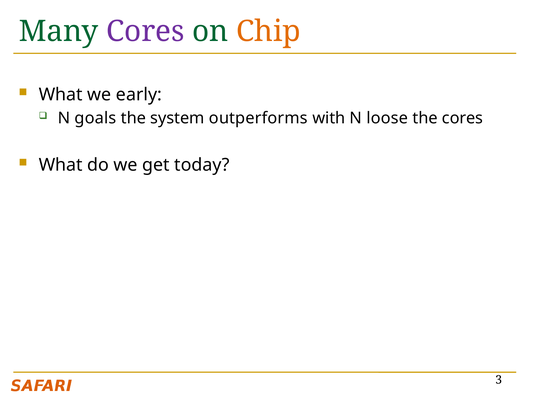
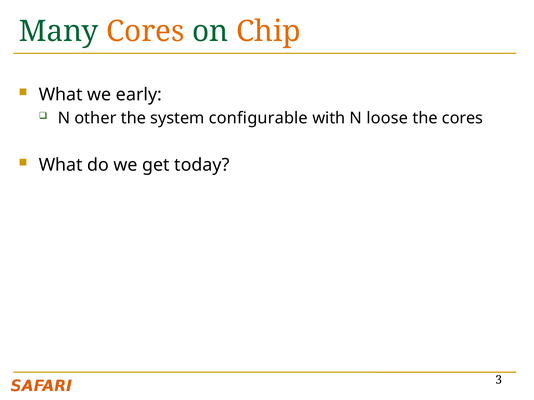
Cores at (145, 31) colour: purple -> orange
goals: goals -> other
outperforms: outperforms -> configurable
